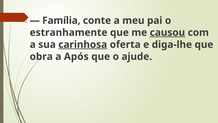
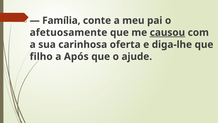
estranhamente: estranhamente -> afetuosamente
carinhosa underline: present -> none
obra: obra -> filho
